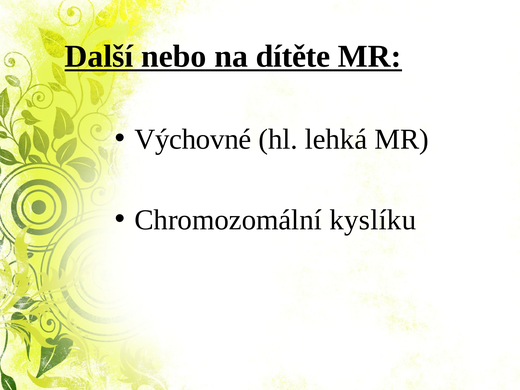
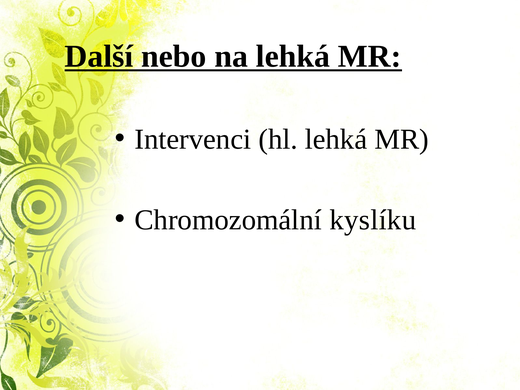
na dítěte: dítěte -> lehká
Výchovné: Výchovné -> Intervenci
